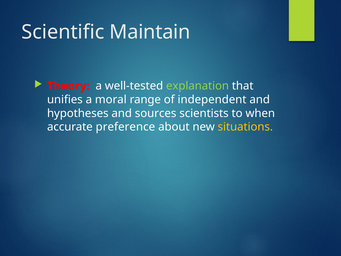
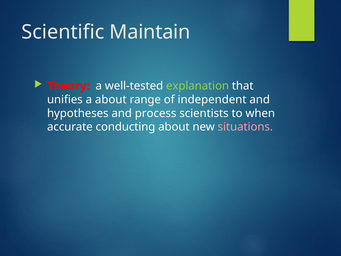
a moral: moral -> about
sources: sources -> process
preference: preference -> conducting
situations colour: yellow -> pink
